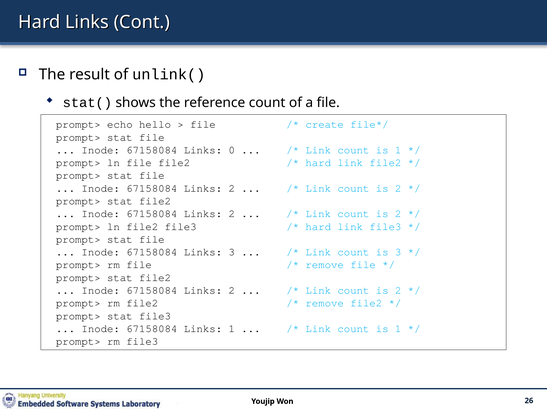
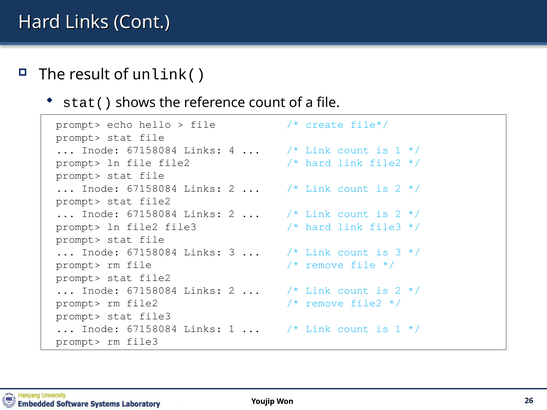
0: 0 -> 4
